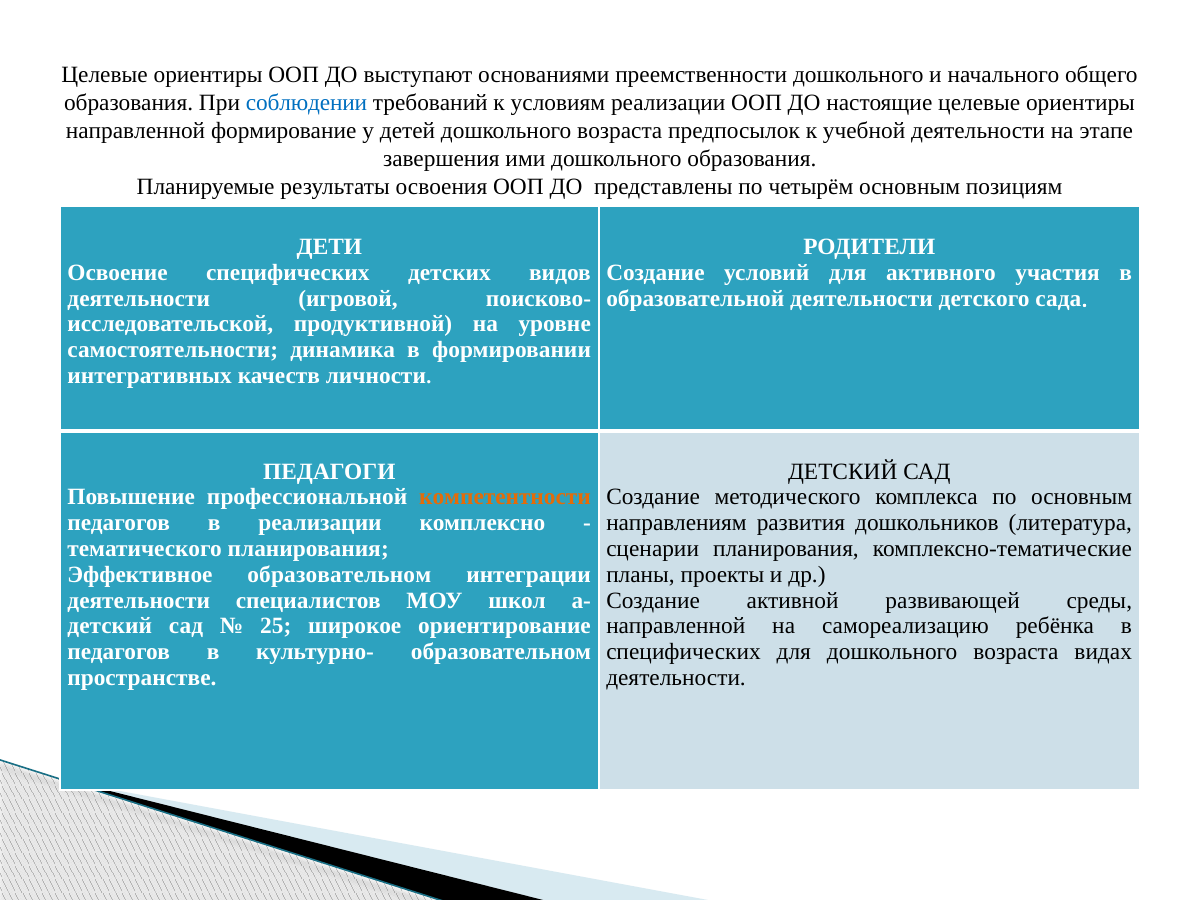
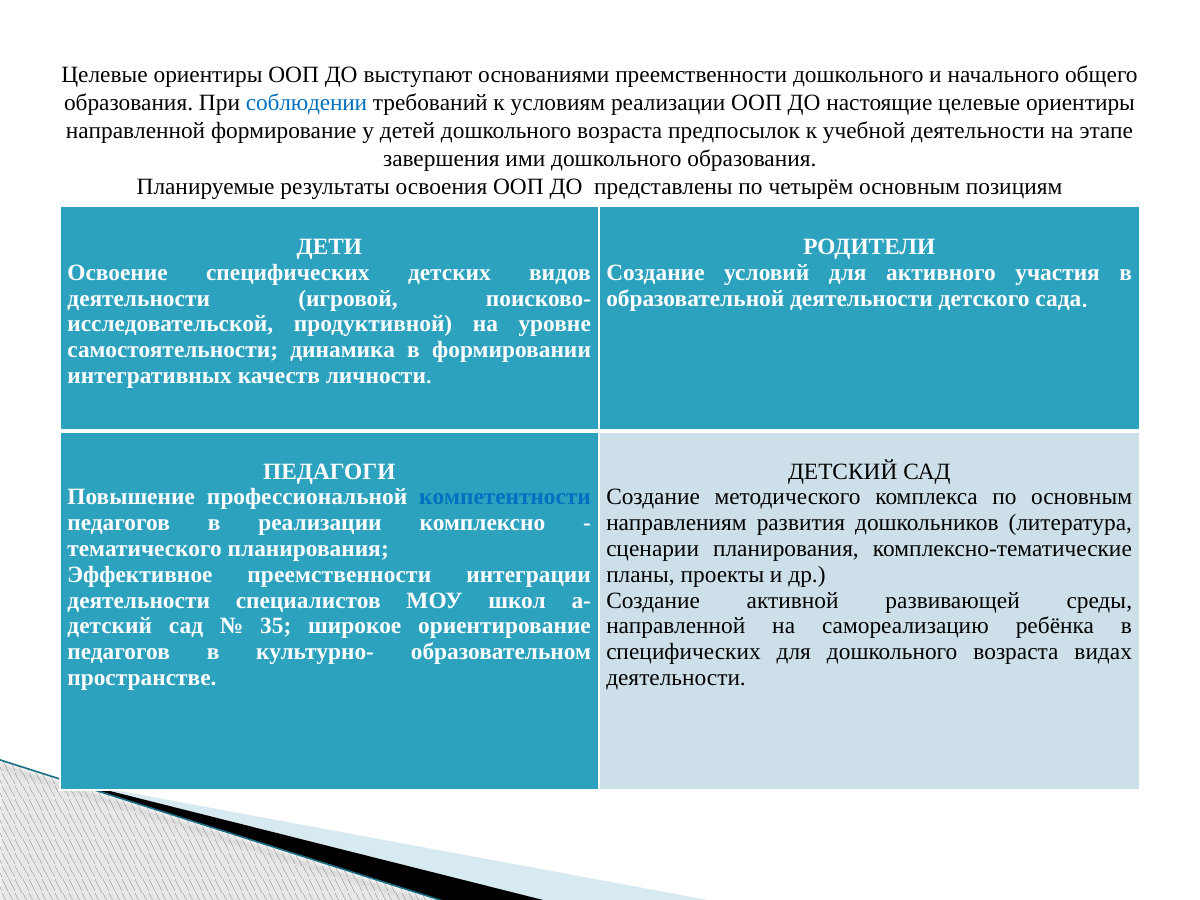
компетентности colour: orange -> blue
Эффективное образовательном: образовательном -> преемственности
25: 25 -> 35
